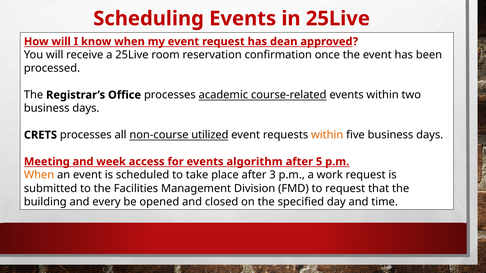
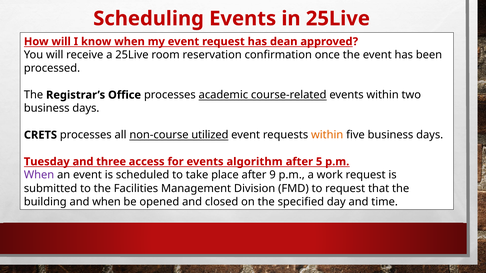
Meeting: Meeting -> Tuesday
week: week -> three
When at (39, 175) colour: orange -> purple
3: 3 -> 9
and every: every -> when
